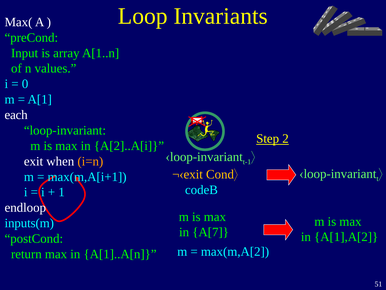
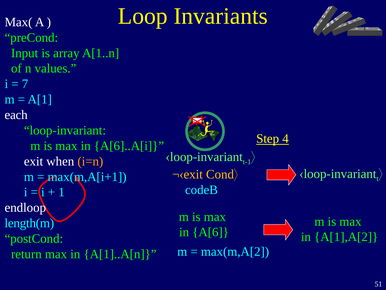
0: 0 -> 7
2: 2 -> 4
A[2]..A[i: A[2]..A[i -> A[6]..A[i
inputs(m: inputs(m -> length(m
A[7: A[7 -> A[6
